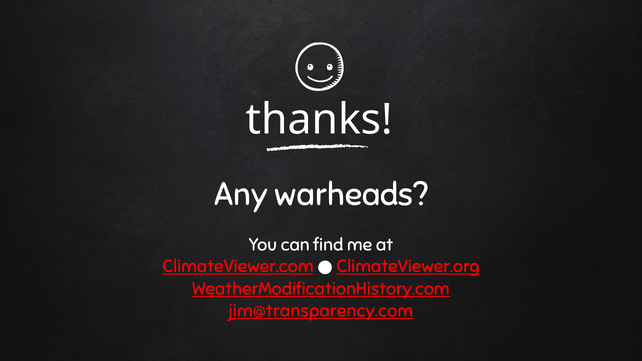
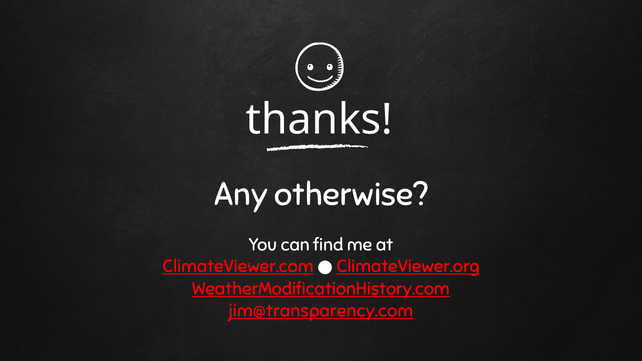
warheads: warheads -> otherwise
